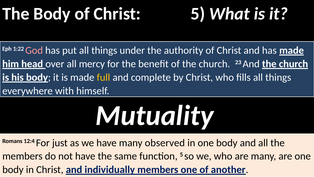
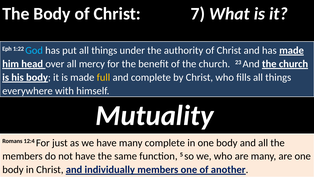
Christ 5: 5 -> 7
God colour: pink -> light blue
many observed: observed -> complete
